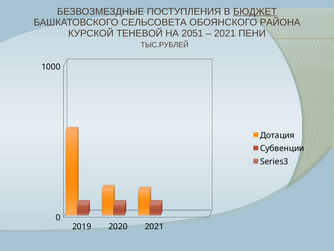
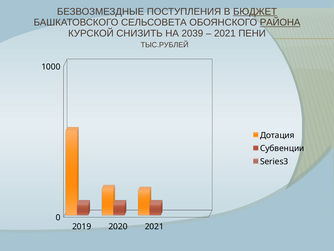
РАЙОНА underline: none -> present
ТЕНЕВОЙ: ТЕНЕВОЙ -> СНИЗИТЬ
2051: 2051 -> 2039
